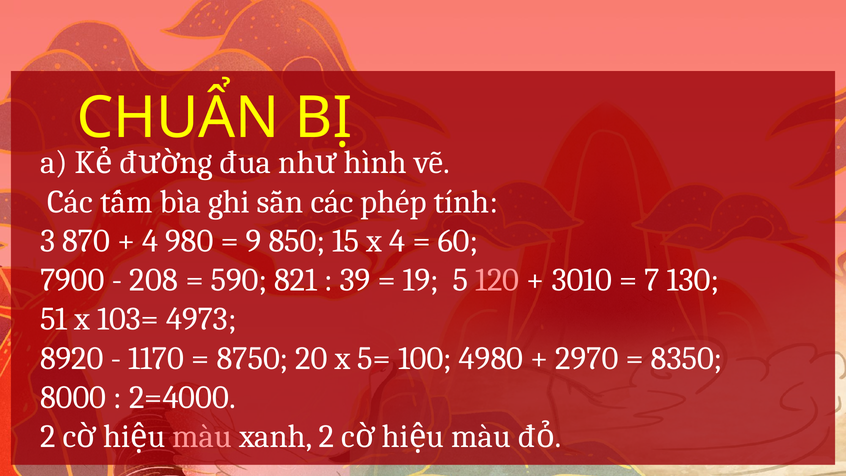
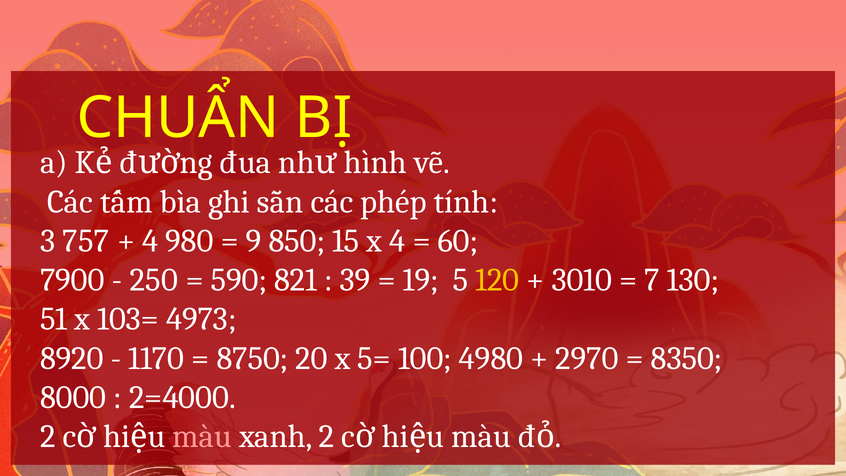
870: 870 -> 757
208: 208 -> 250
120 colour: pink -> yellow
